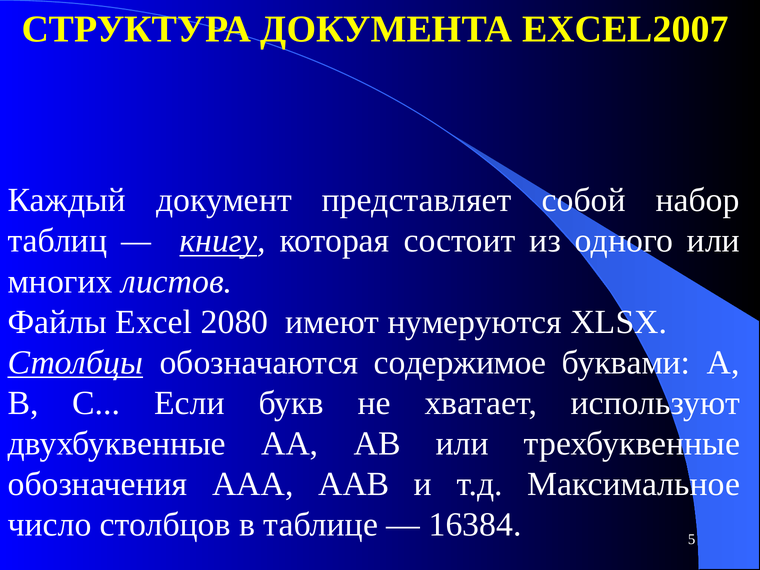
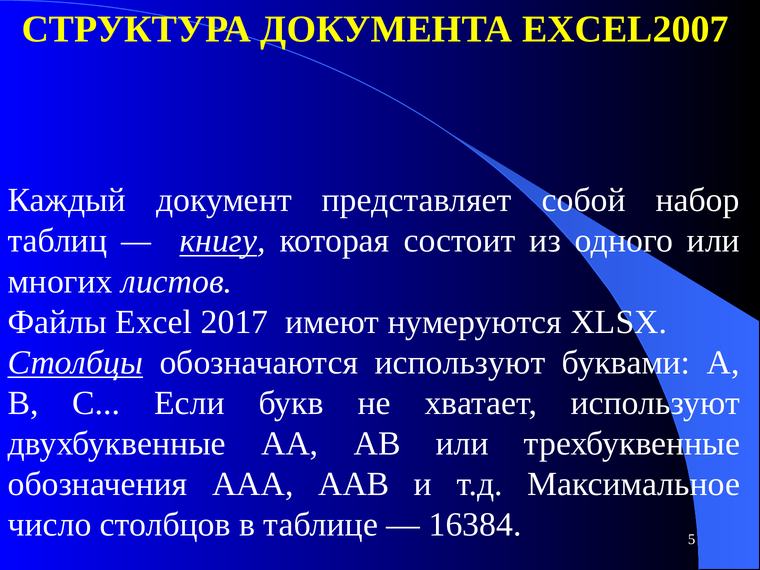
2080: 2080 -> 2017
обозначаются содержимое: содержимое -> используют
